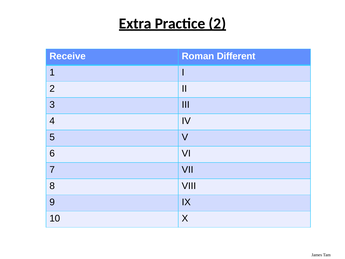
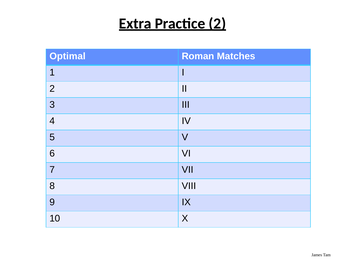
Receive: Receive -> Optimal
Different: Different -> Matches
